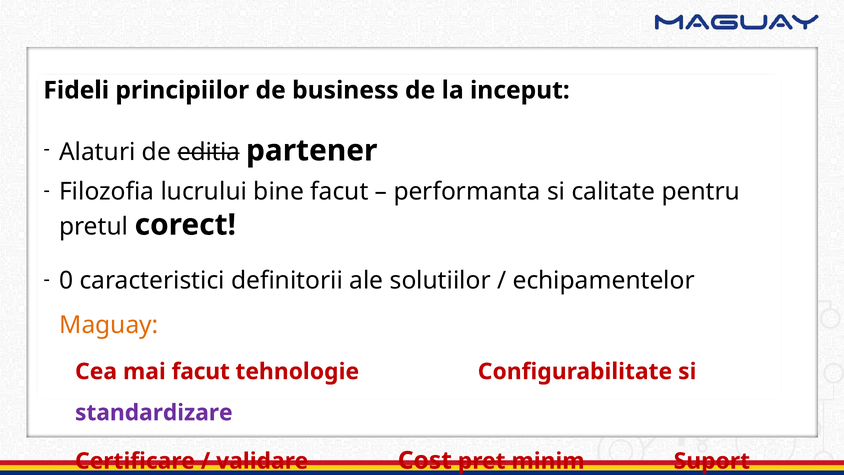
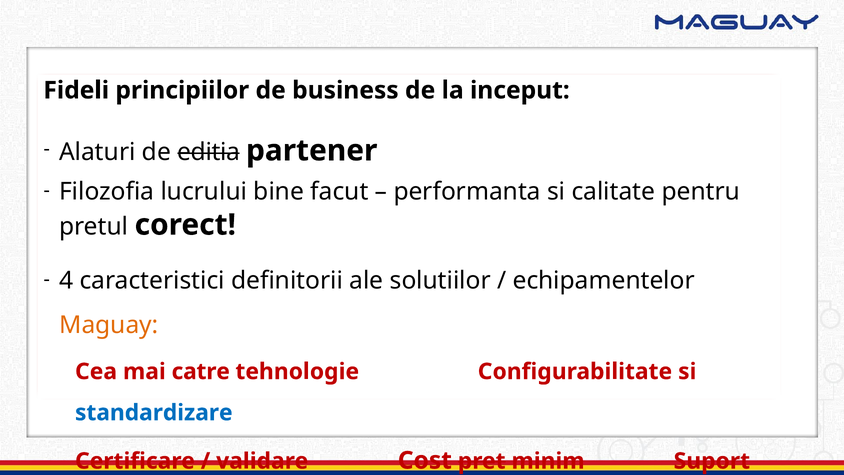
0: 0 -> 4
mai facut: facut -> catre
standardizare colour: purple -> blue
